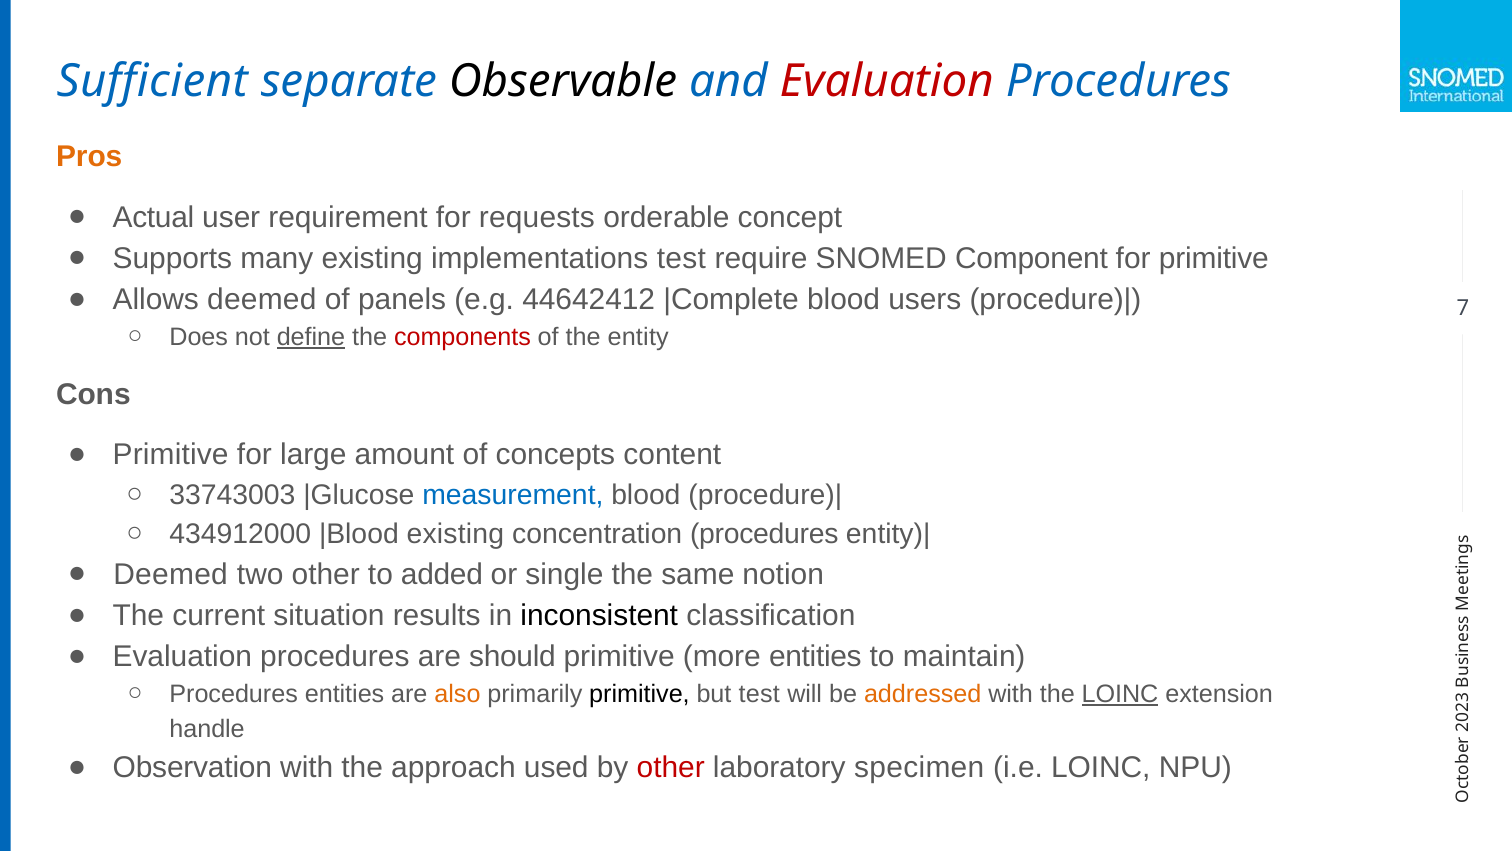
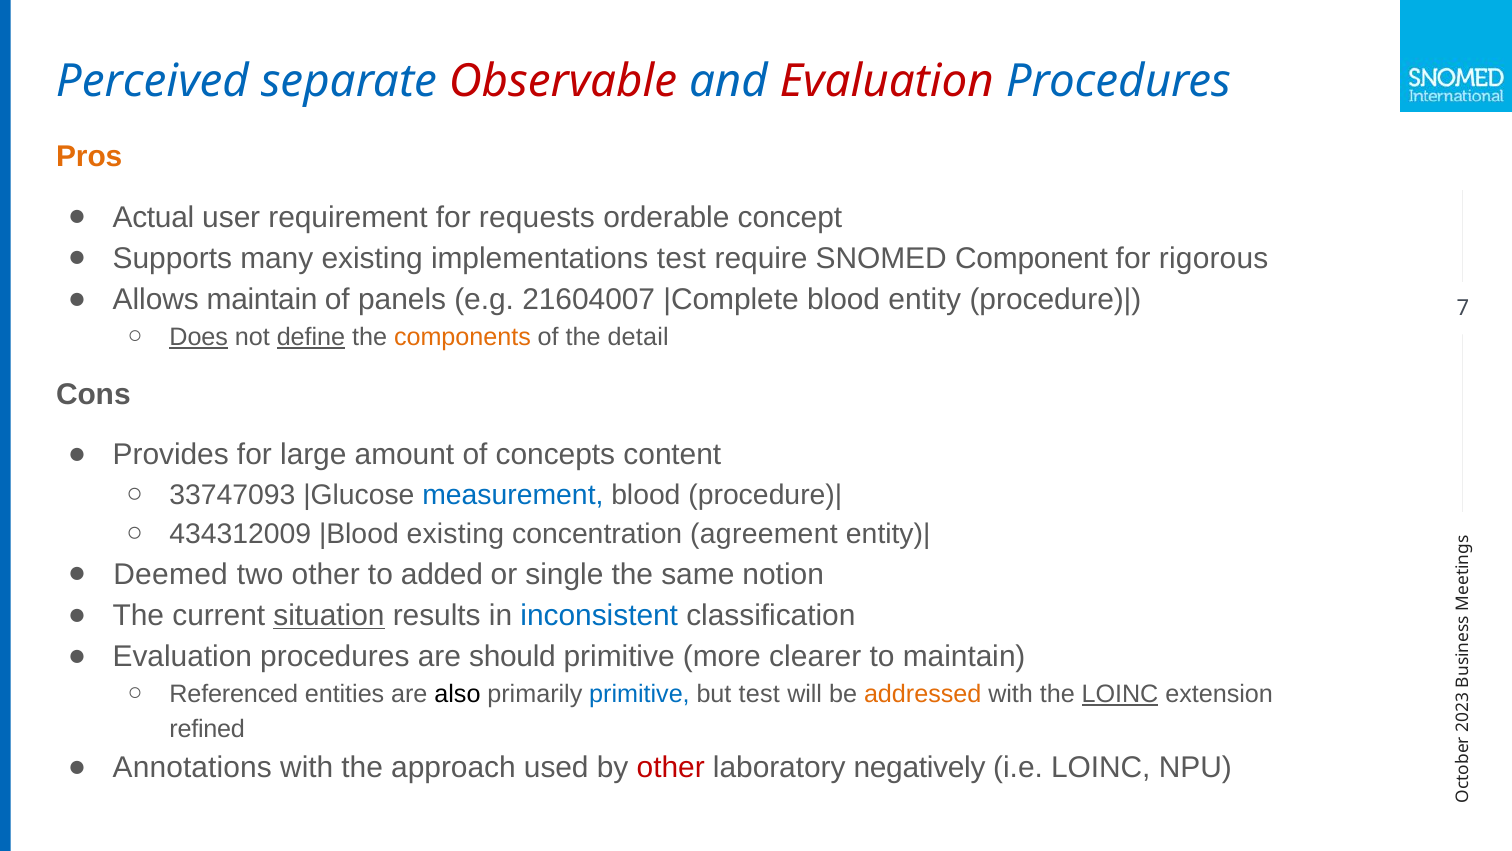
Sufficient: Sufficient -> Perceived
Observable colour: black -> red
for primitive: primitive -> rigorous
Allows deemed: deemed -> maintain
44642412: 44642412 -> 21604007
users: users -> entity
Does underline: none -> present
components colour: red -> orange
entity: entity -> detail
Primitive at (171, 455): Primitive -> Provides
33743003: 33743003 -> 33747093
434912000: 434912000 -> 434312009
concentration procedures: procedures -> agreement
situation underline: none -> present
inconsistent colour: black -> blue
more entities: entities -> clearer
Procedures at (234, 694): Procedures -> Referenced
also colour: orange -> black
primitive at (639, 694) colour: black -> blue
handle: handle -> refined
Observation: Observation -> Annotations
specimen: specimen -> negatively
